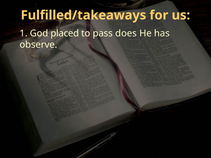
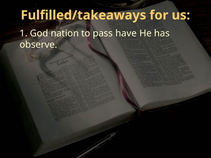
placed: placed -> nation
does: does -> have
